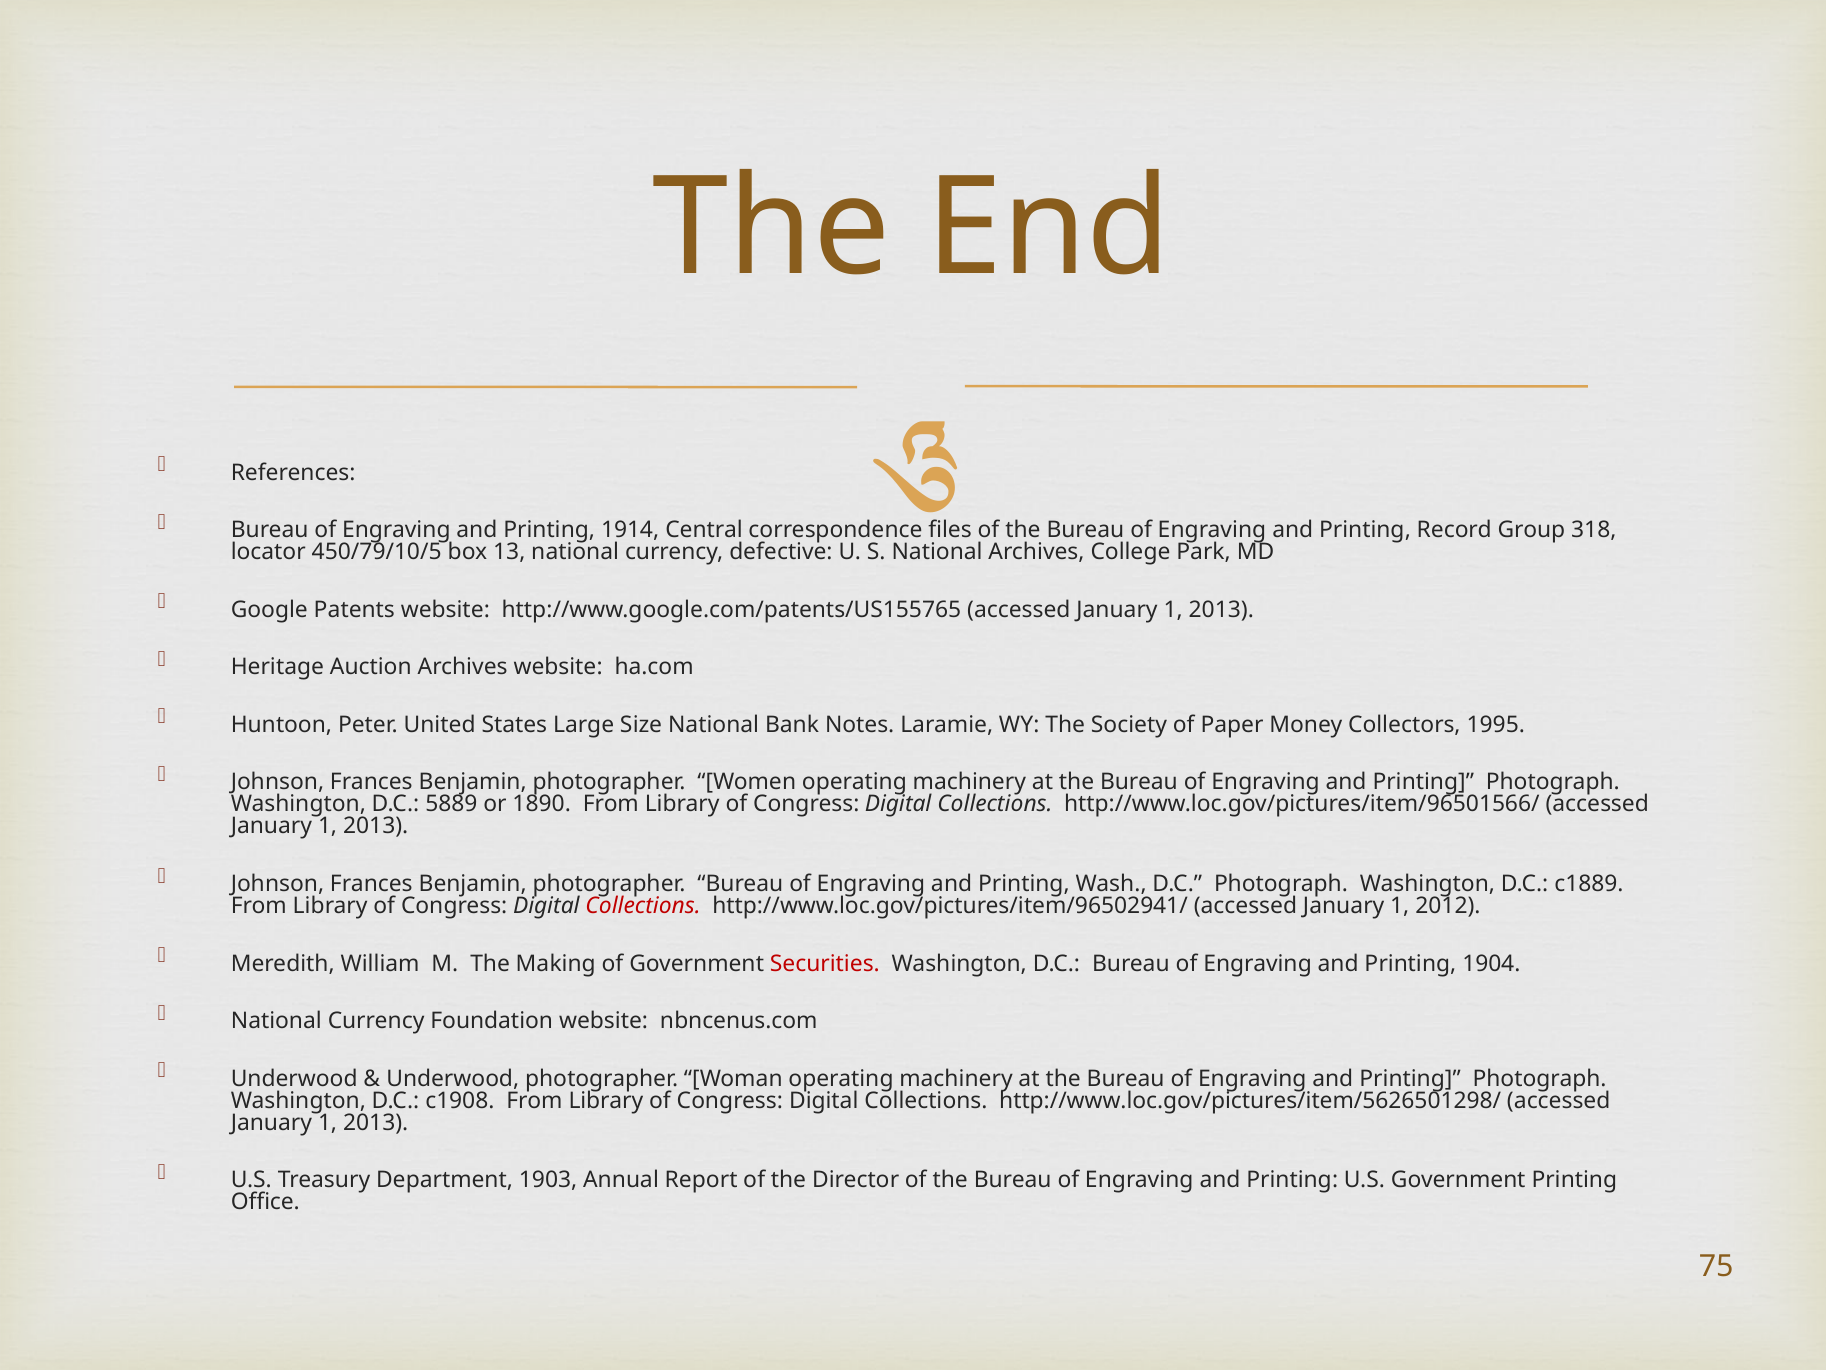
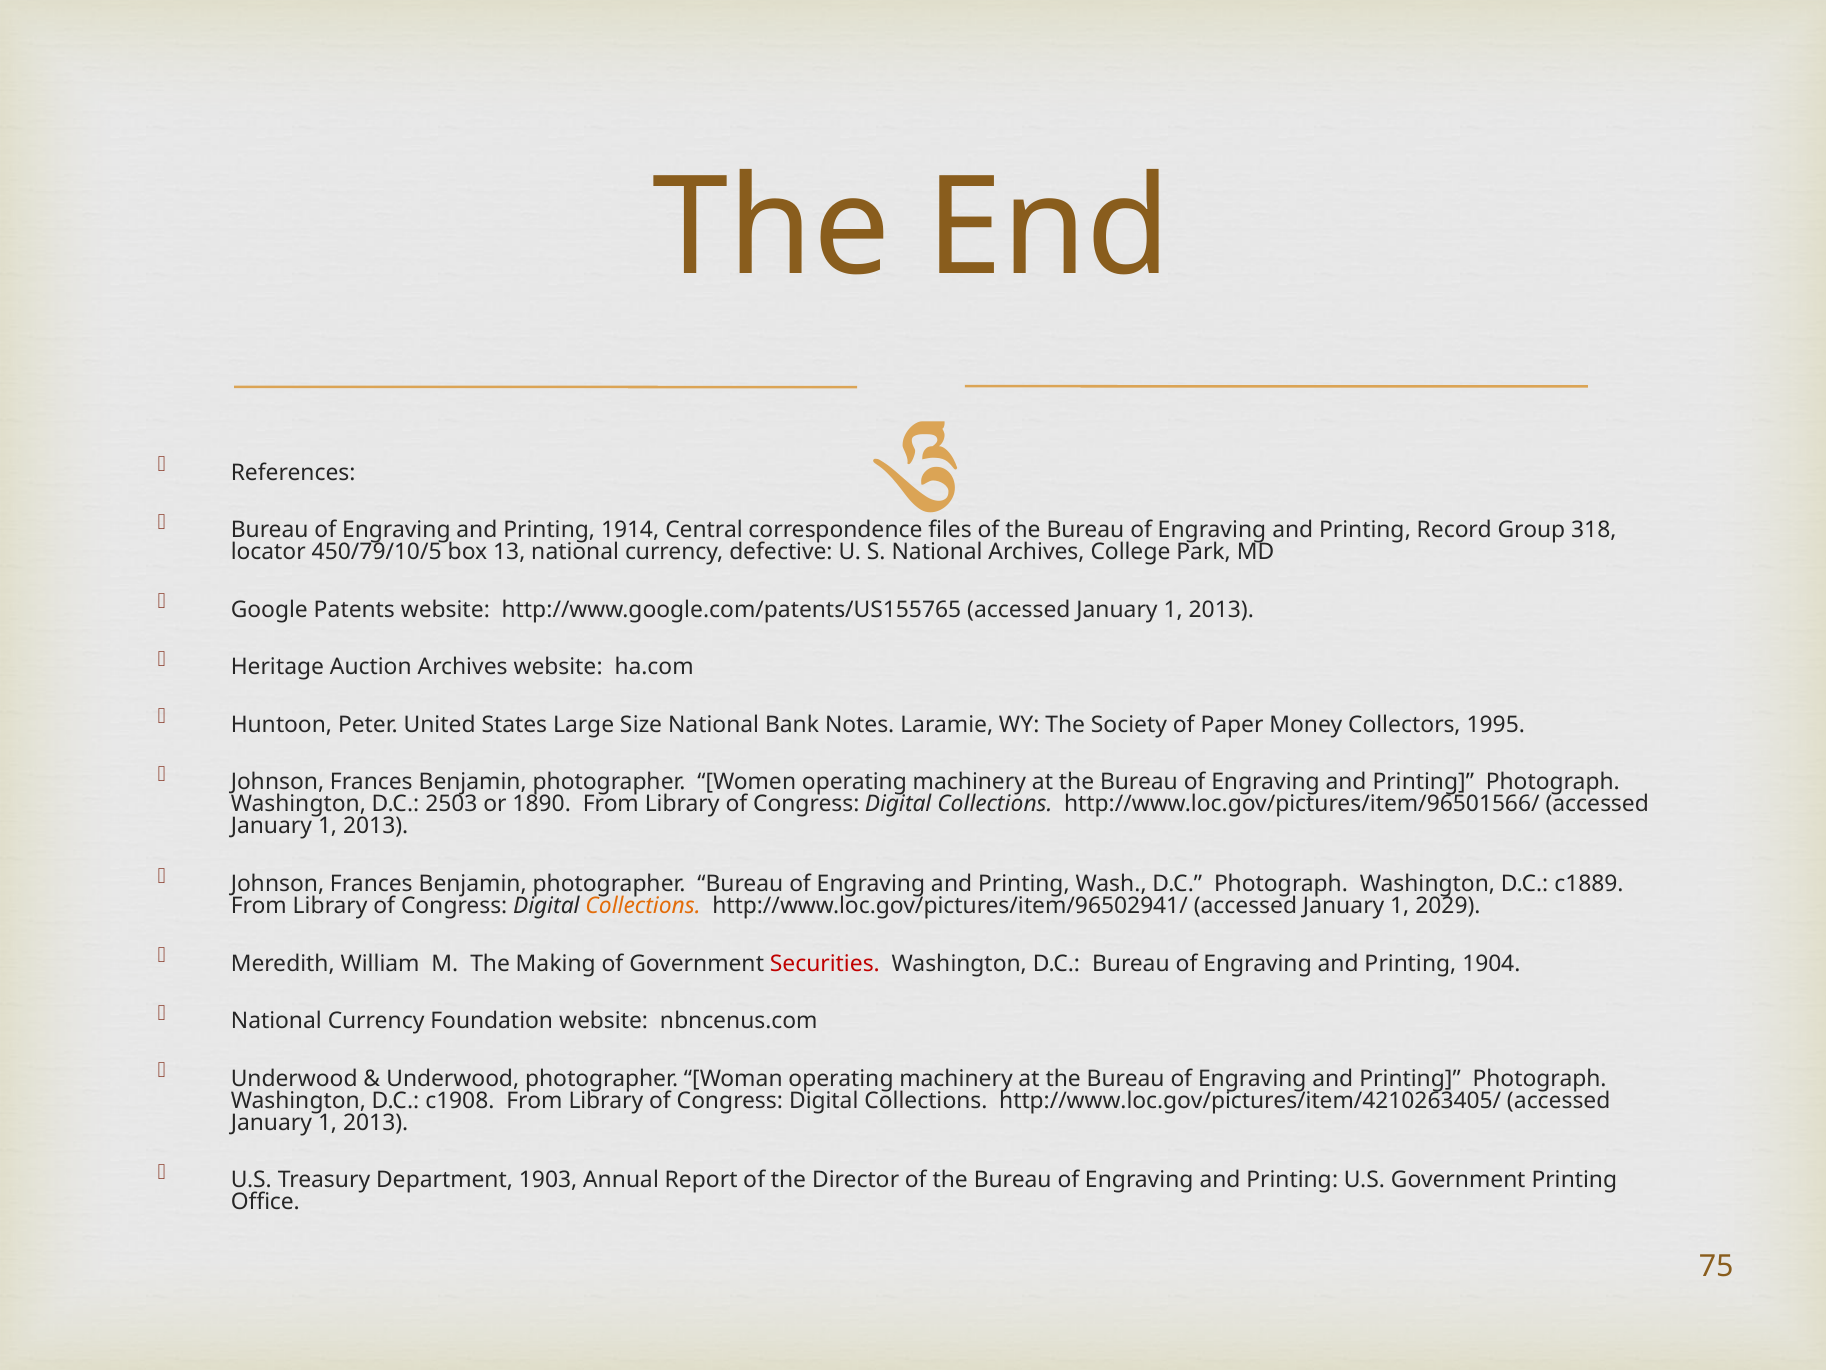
5889: 5889 -> 2503
Collections at (643, 906) colour: red -> orange
2012: 2012 -> 2029
http://www.loc.gov/pictures/item/5626501298/: http://www.loc.gov/pictures/item/5626501298/ -> http://www.loc.gov/pictures/item/4210263405/
